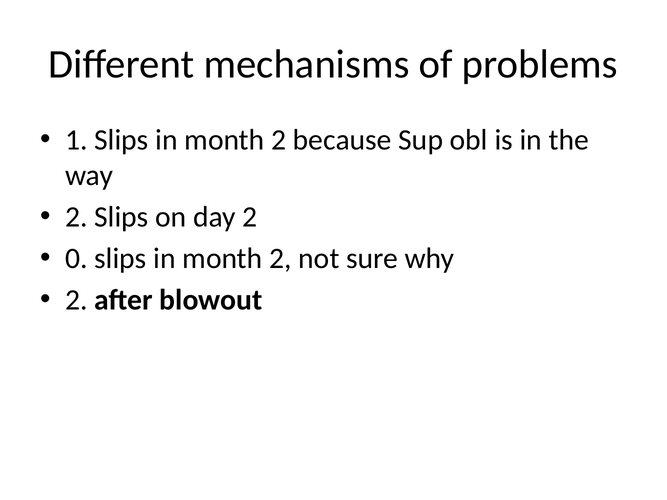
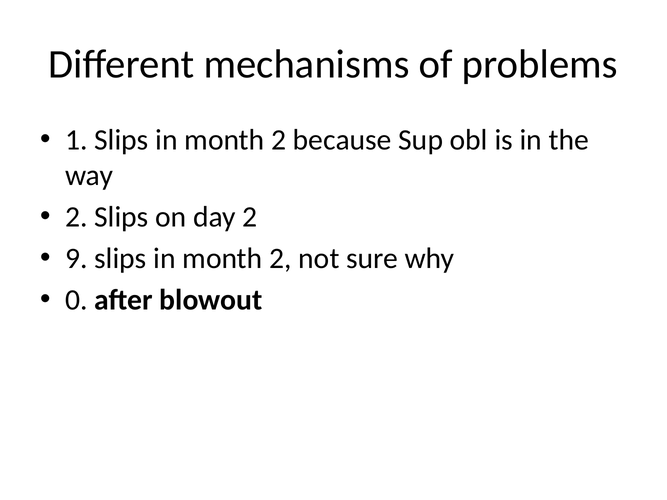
0: 0 -> 9
2 at (76, 300): 2 -> 0
